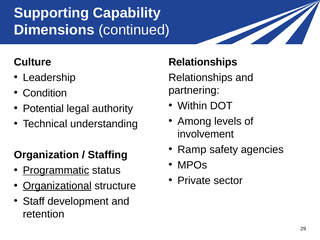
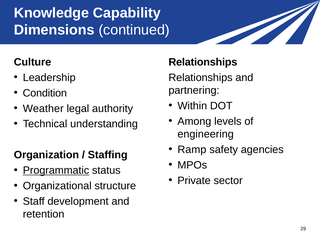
Supporting: Supporting -> Knowledge
Potential: Potential -> Weather
involvement: involvement -> engineering
Organizational underline: present -> none
